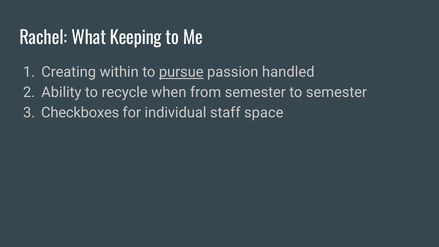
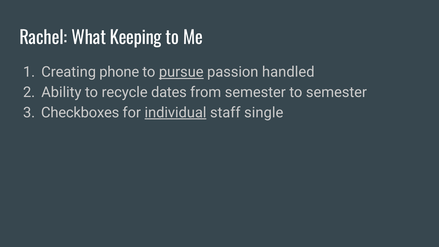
within: within -> phone
when: when -> dates
individual underline: none -> present
space: space -> single
